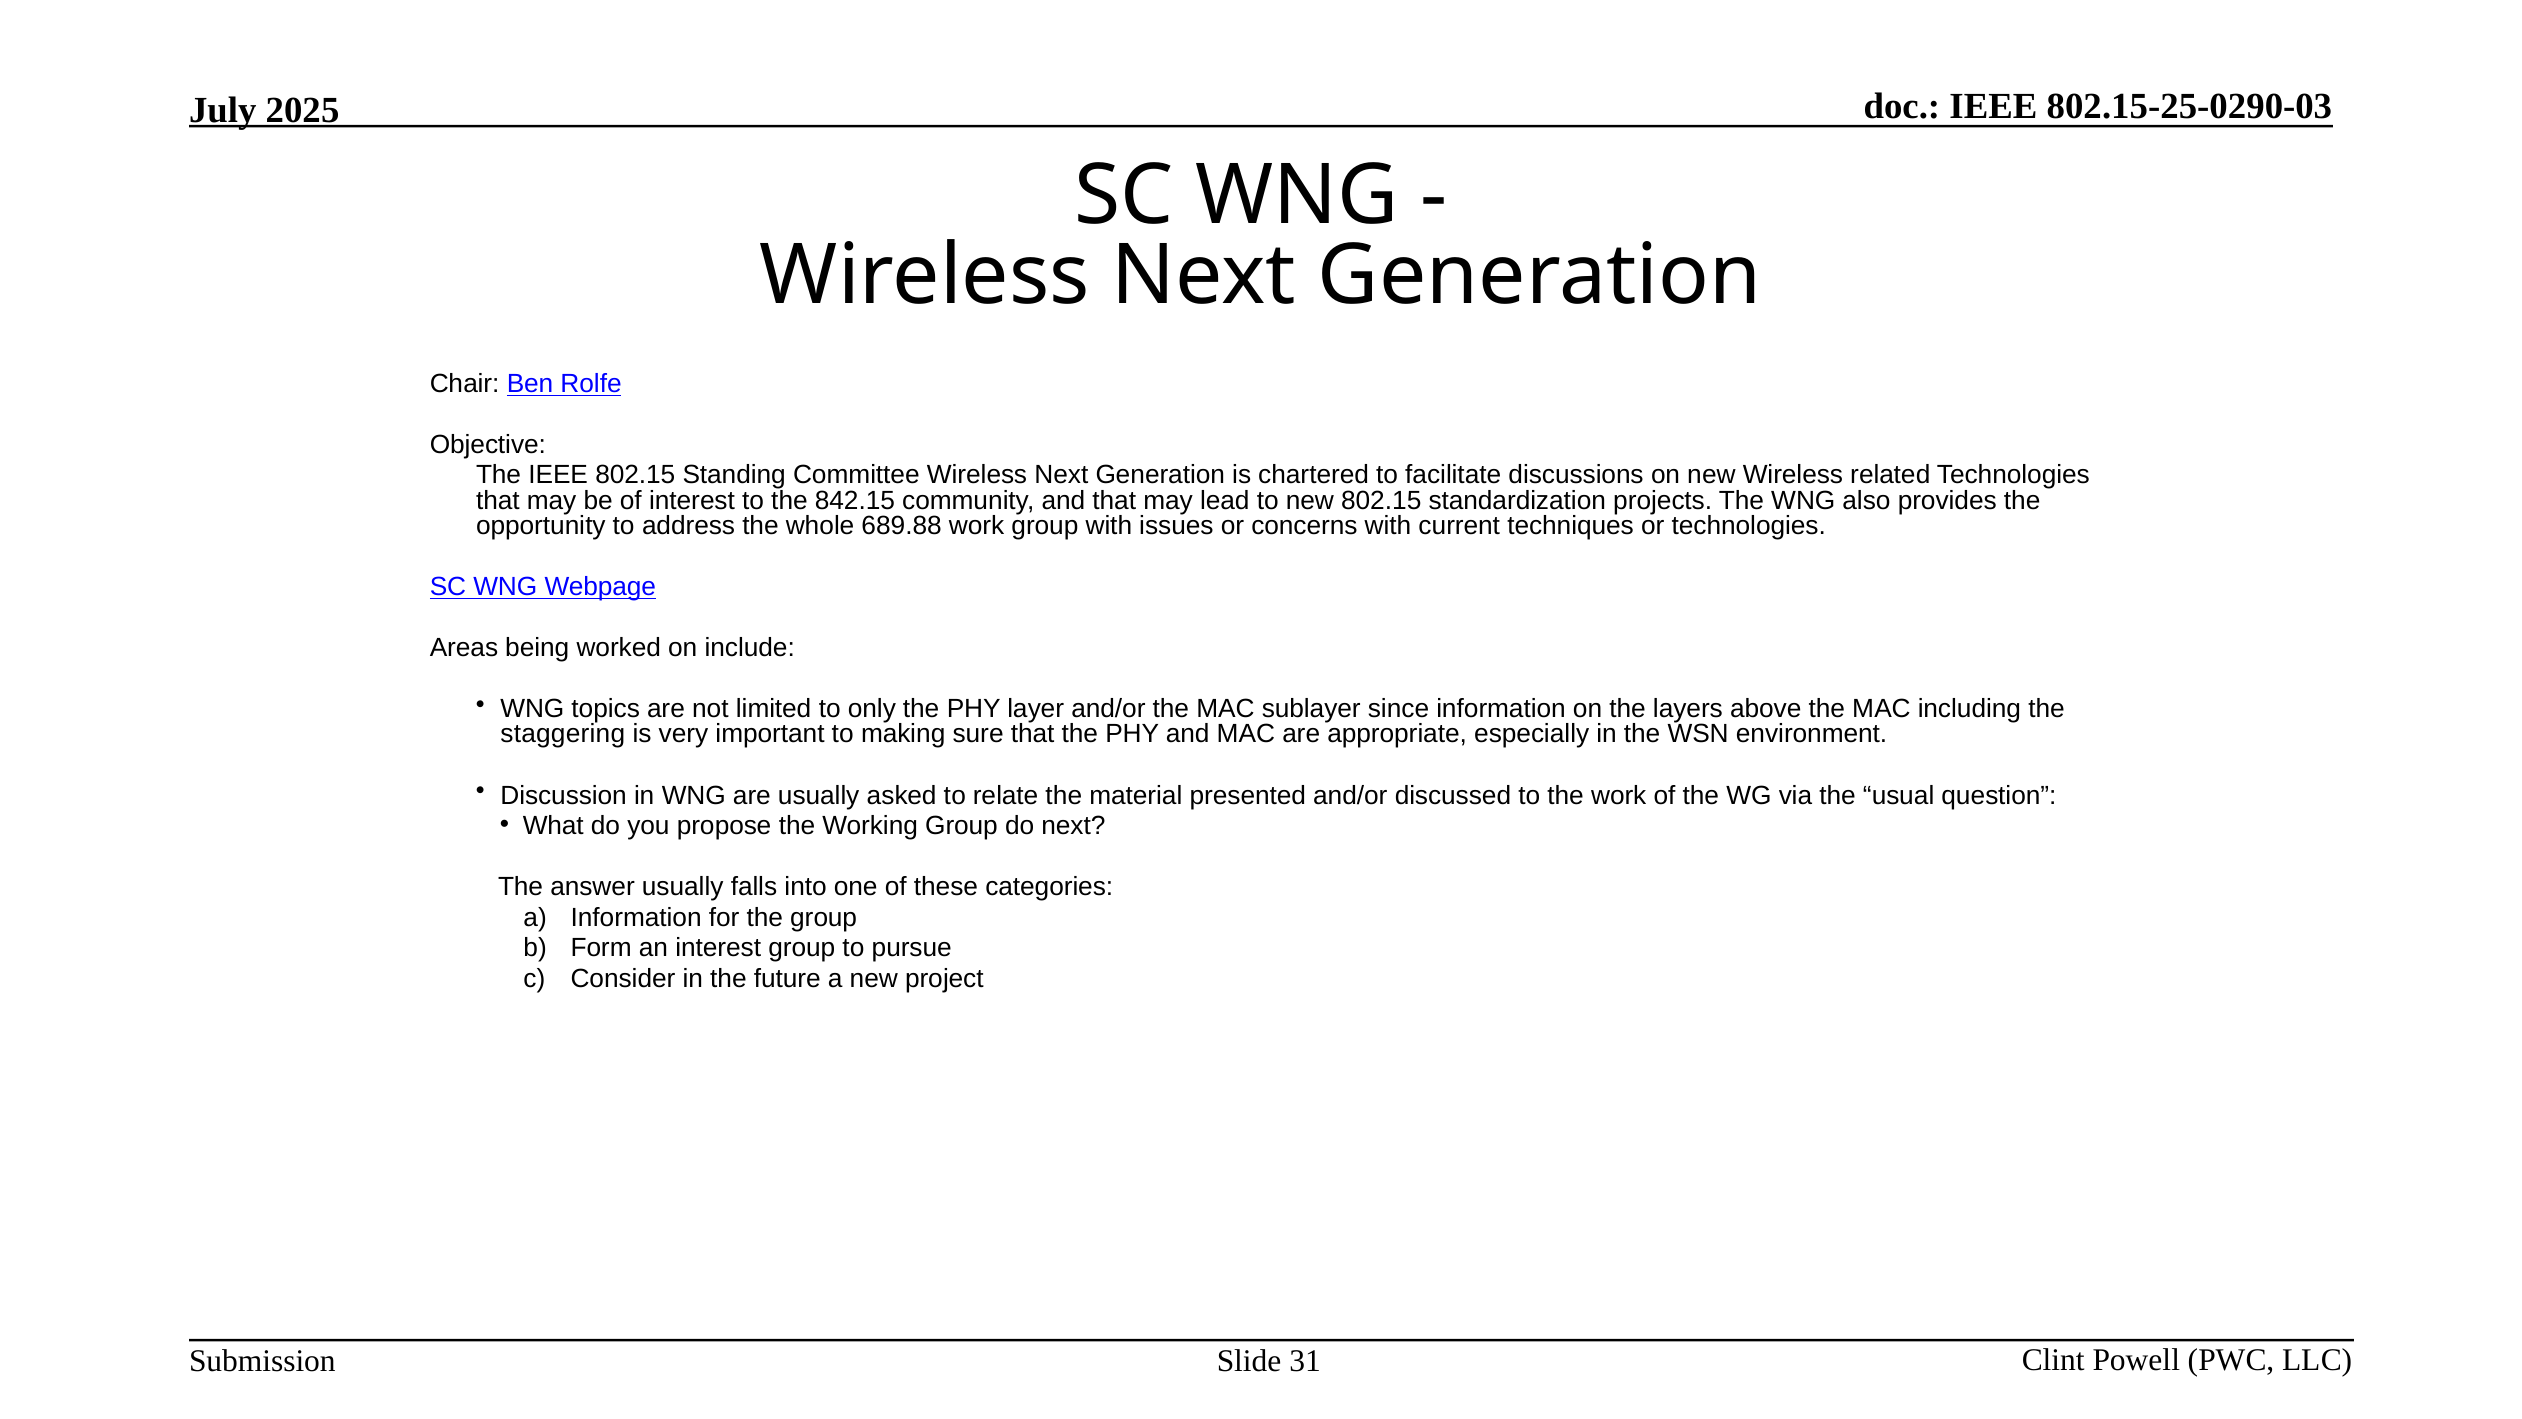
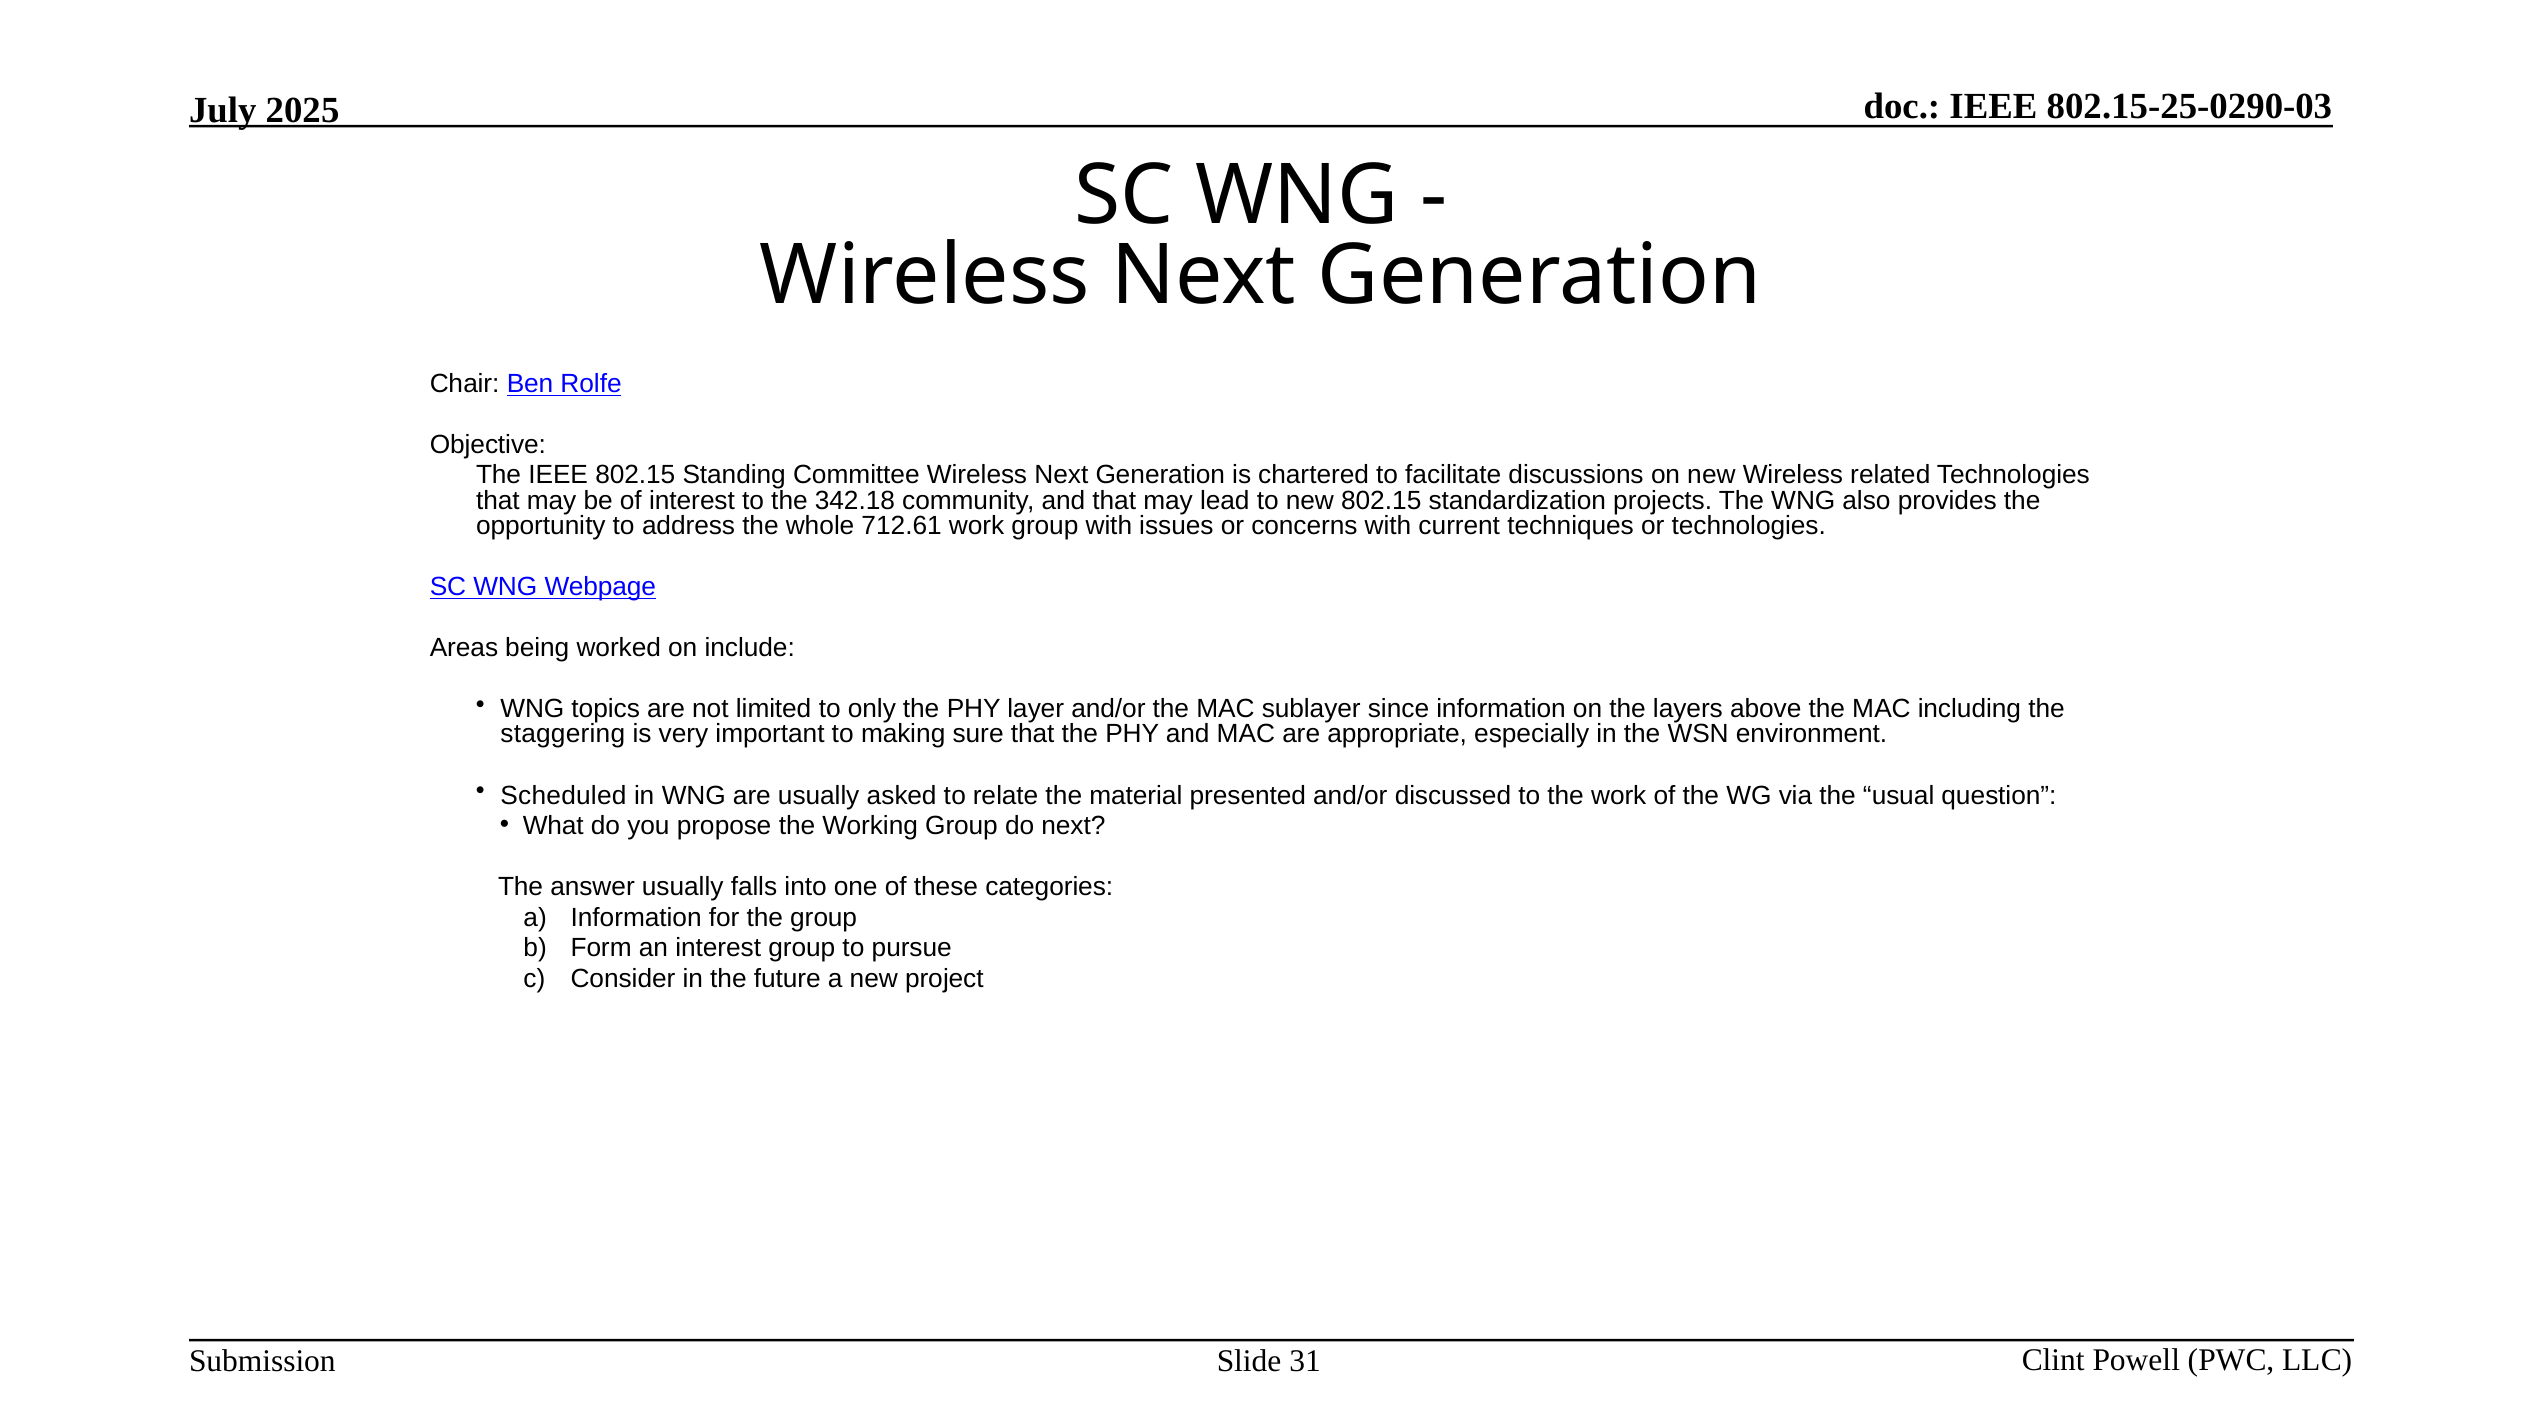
842.15: 842.15 -> 342.18
689.88: 689.88 -> 712.61
Discussion: Discussion -> Scheduled
